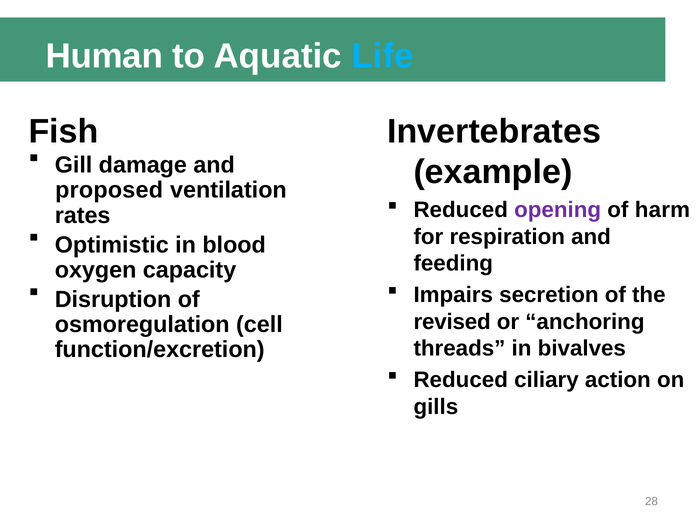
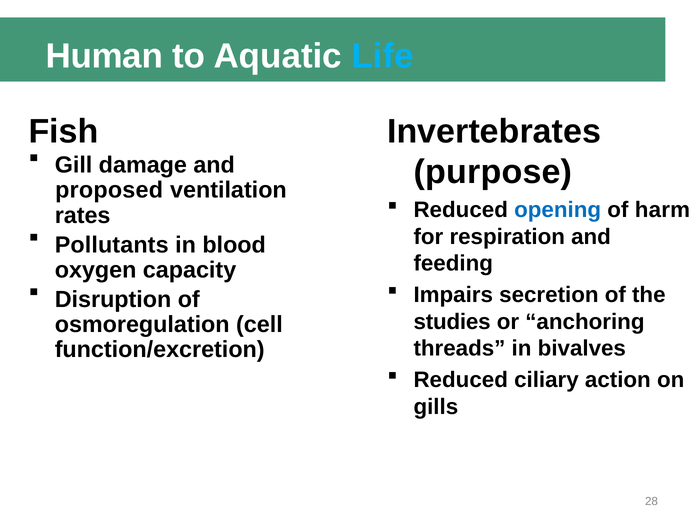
example: example -> purpose
opening colour: purple -> blue
Optimistic: Optimistic -> Pollutants
revised: revised -> studies
